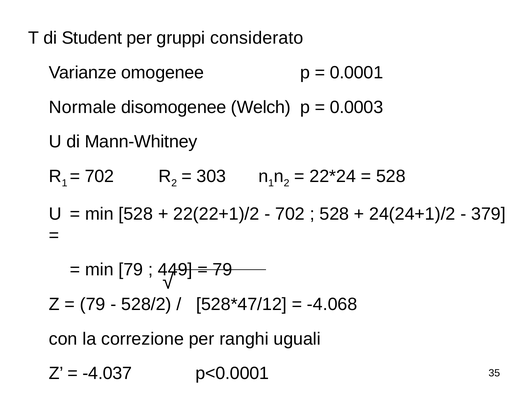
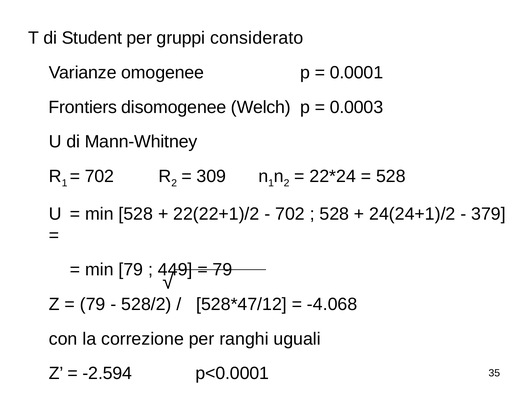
Normale: Normale -> Frontiers
303: 303 -> 309
-4.037: -4.037 -> -2.594
